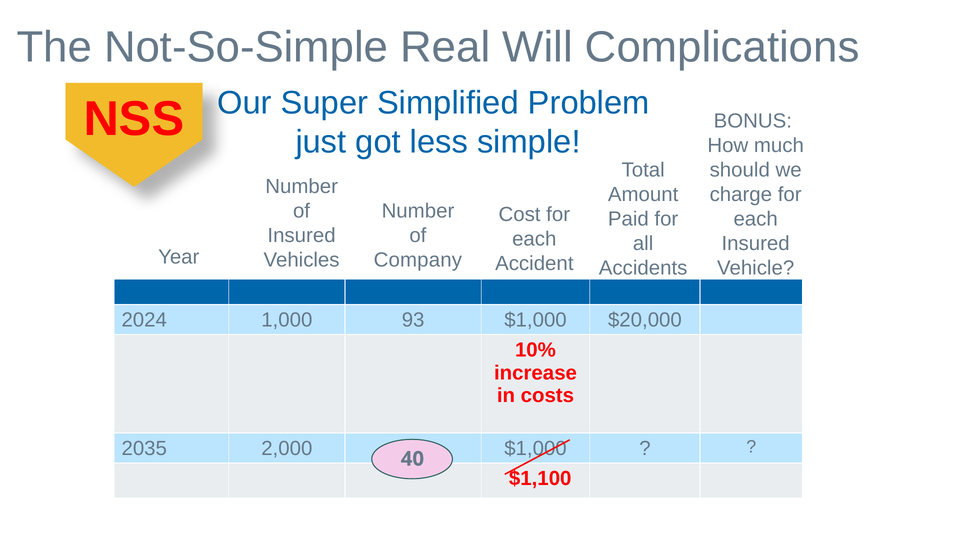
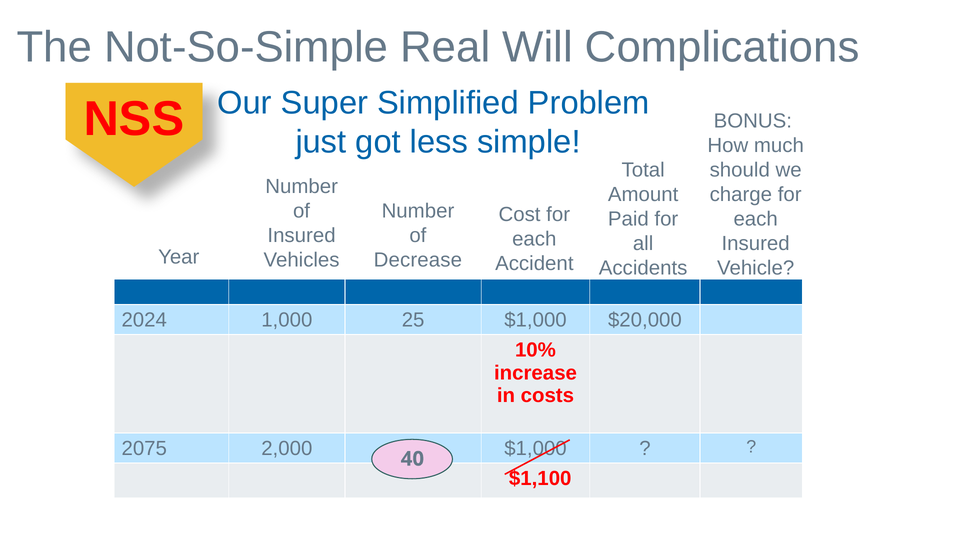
Company: Company -> Decrease
93: 93 -> 25
2035: 2035 -> 2075
